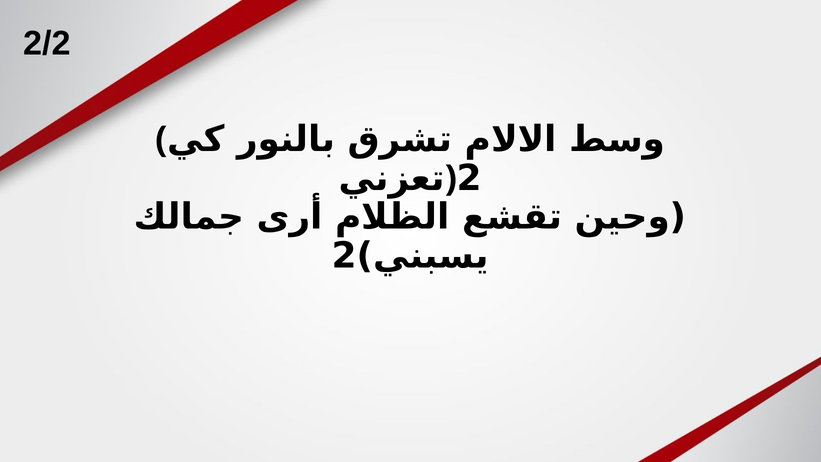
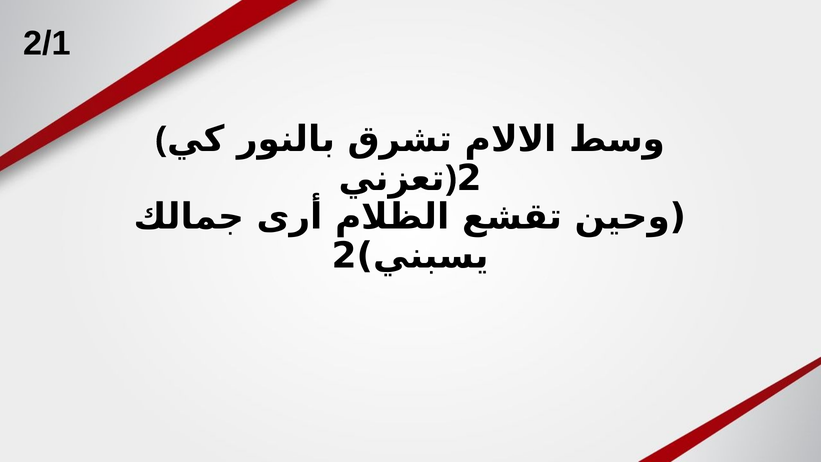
2/2: 2/2 -> 2/1
